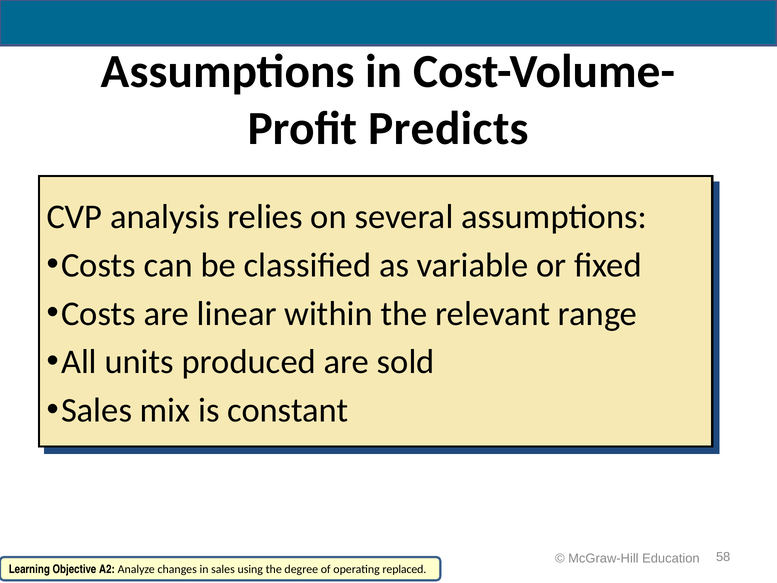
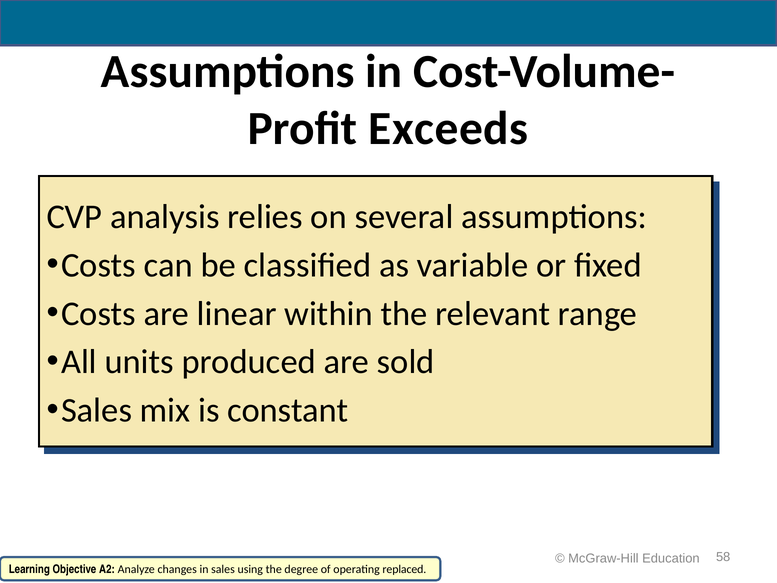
Predicts: Predicts -> Exceeds
